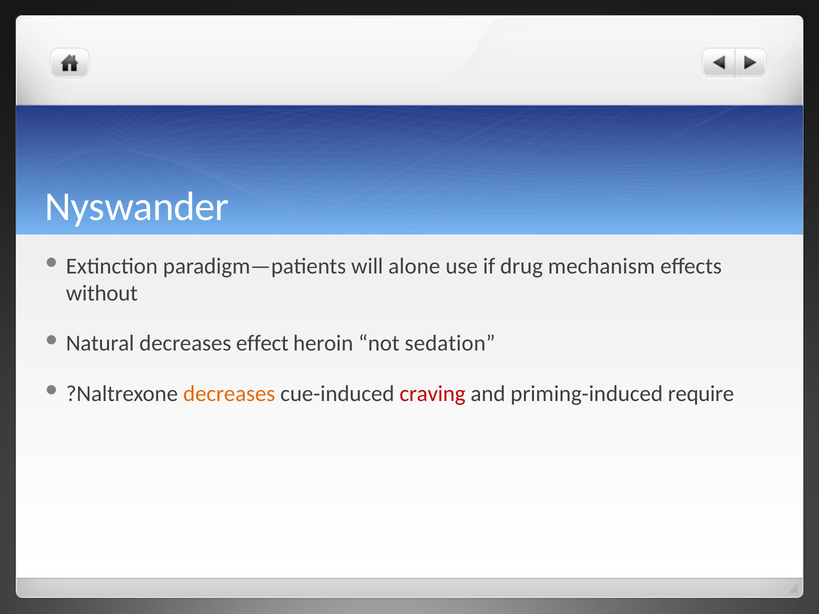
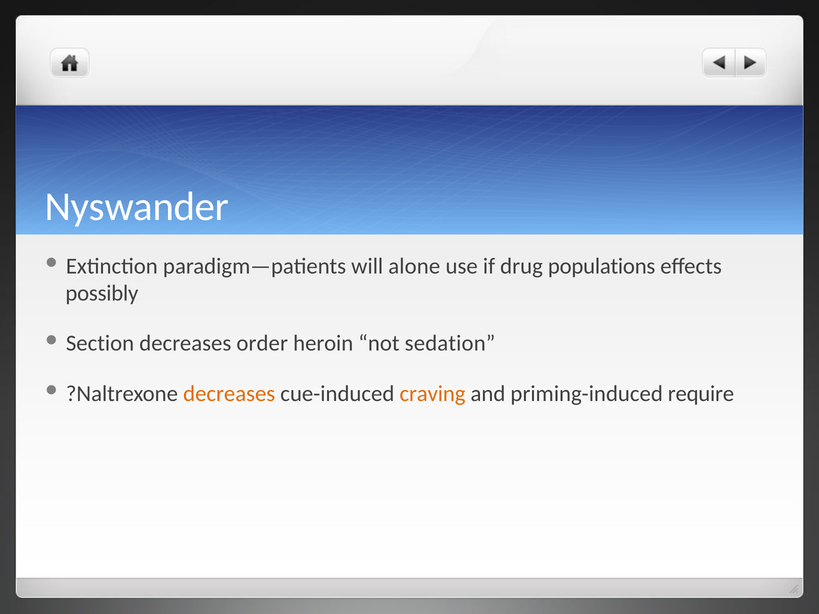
mechanism: mechanism -> populations
without: without -> possibly
Natural: Natural -> Section
effect: effect -> order
craving colour: red -> orange
